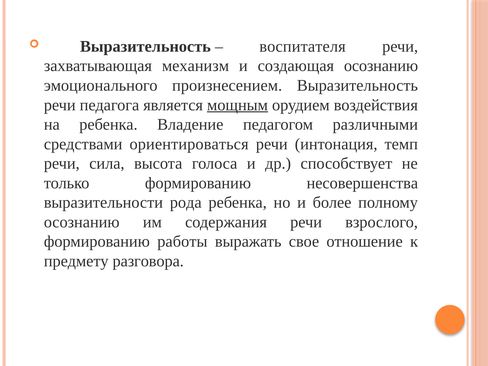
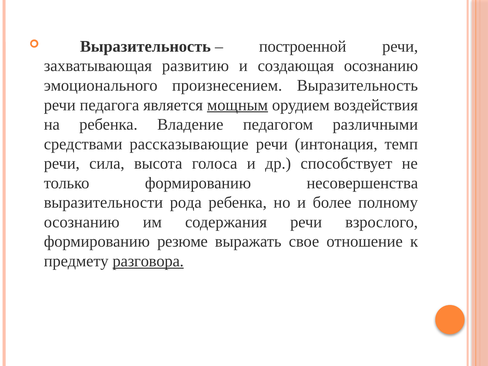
воспитателя: воспитателя -> построенной
механизм: механизм -> развитию
ориентироваться: ориентироваться -> рассказывающие
работы: работы -> резюме
разговора underline: none -> present
